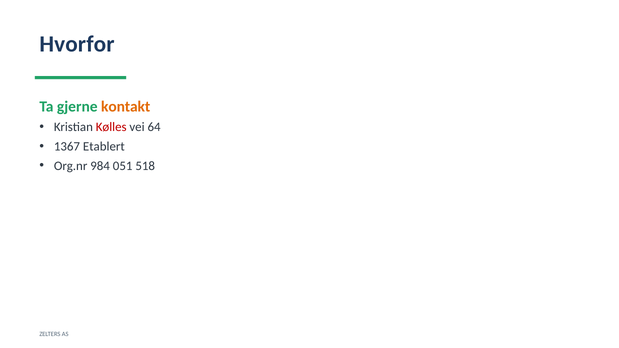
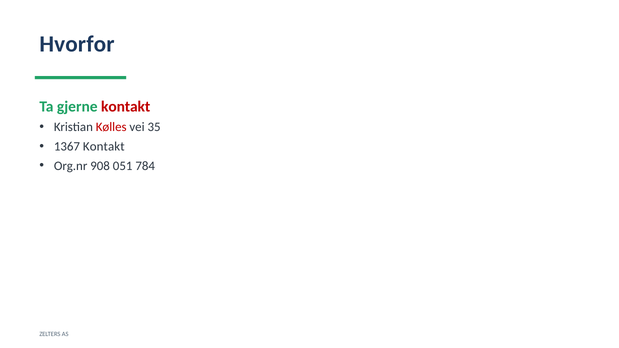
kontakt at (126, 107) colour: orange -> red
64: 64 -> 35
1367 Etablert: Etablert -> Kontakt
984: 984 -> 908
518: 518 -> 784
